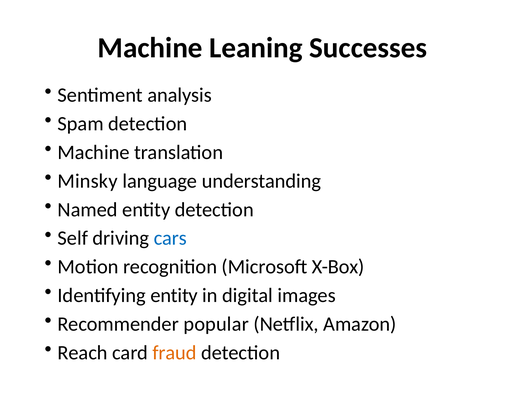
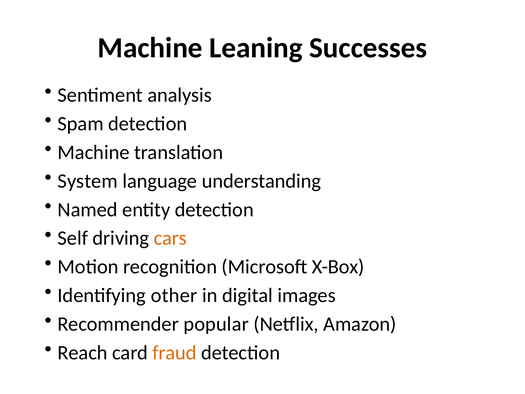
Minsky: Minsky -> System
cars colour: blue -> orange
Identifying entity: entity -> other
